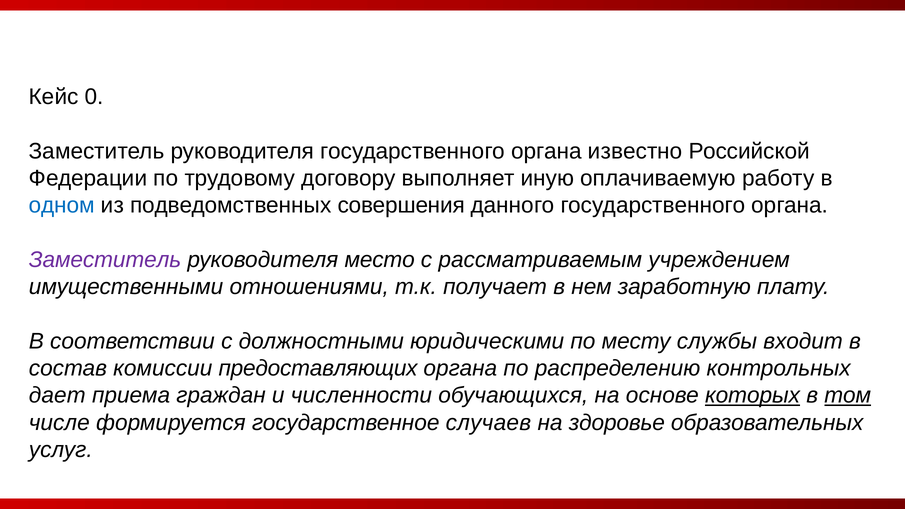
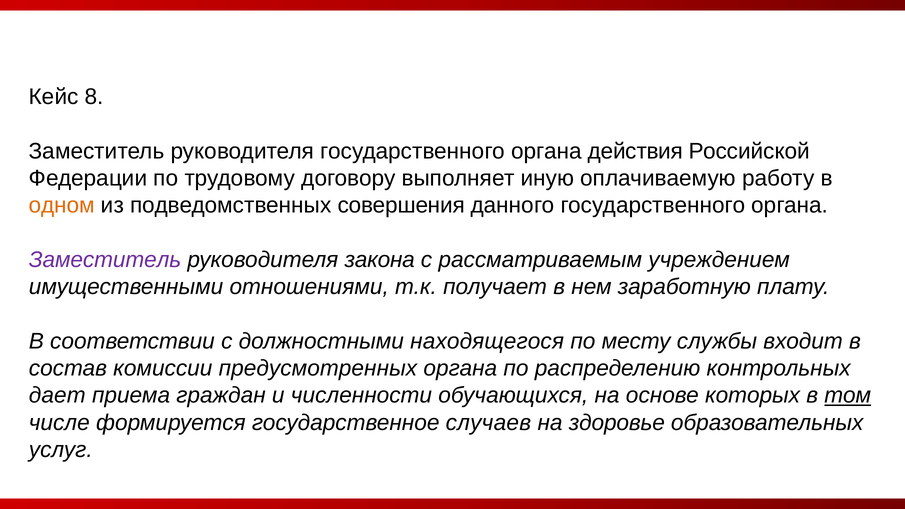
0: 0 -> 8
известно: известно -> действия
одном colour: blue -> orange
место: место -> закона
юридическими: юридическими -> находящегося
предоставляющих: предоставляющих -> предусмотренных
которых underline: present -> none
